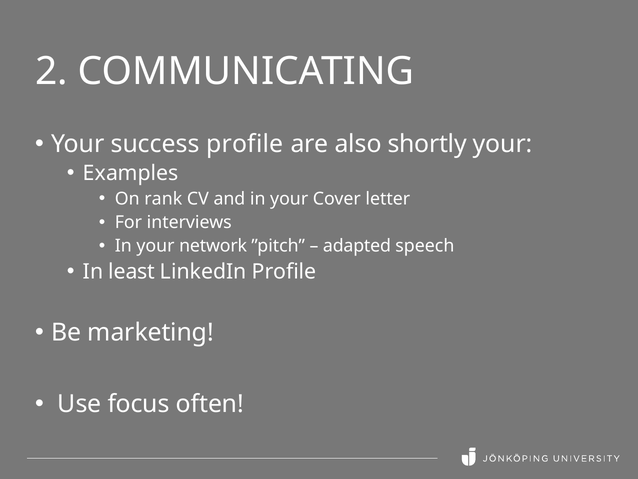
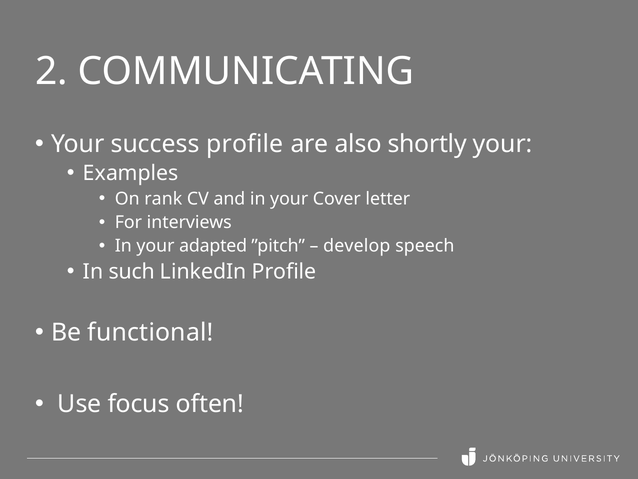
network: network -> adapted
adapted: adapted -> develop
least: least -> such
marketing: marketing -> functional
